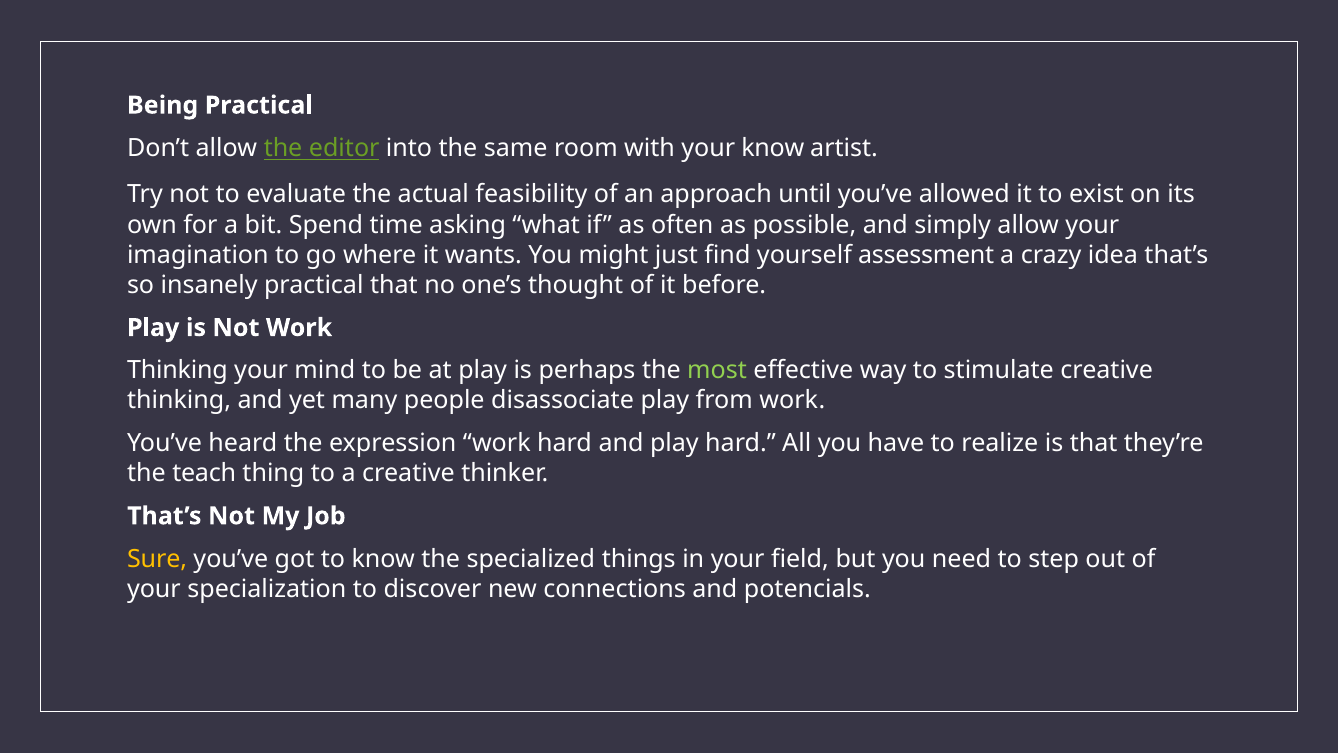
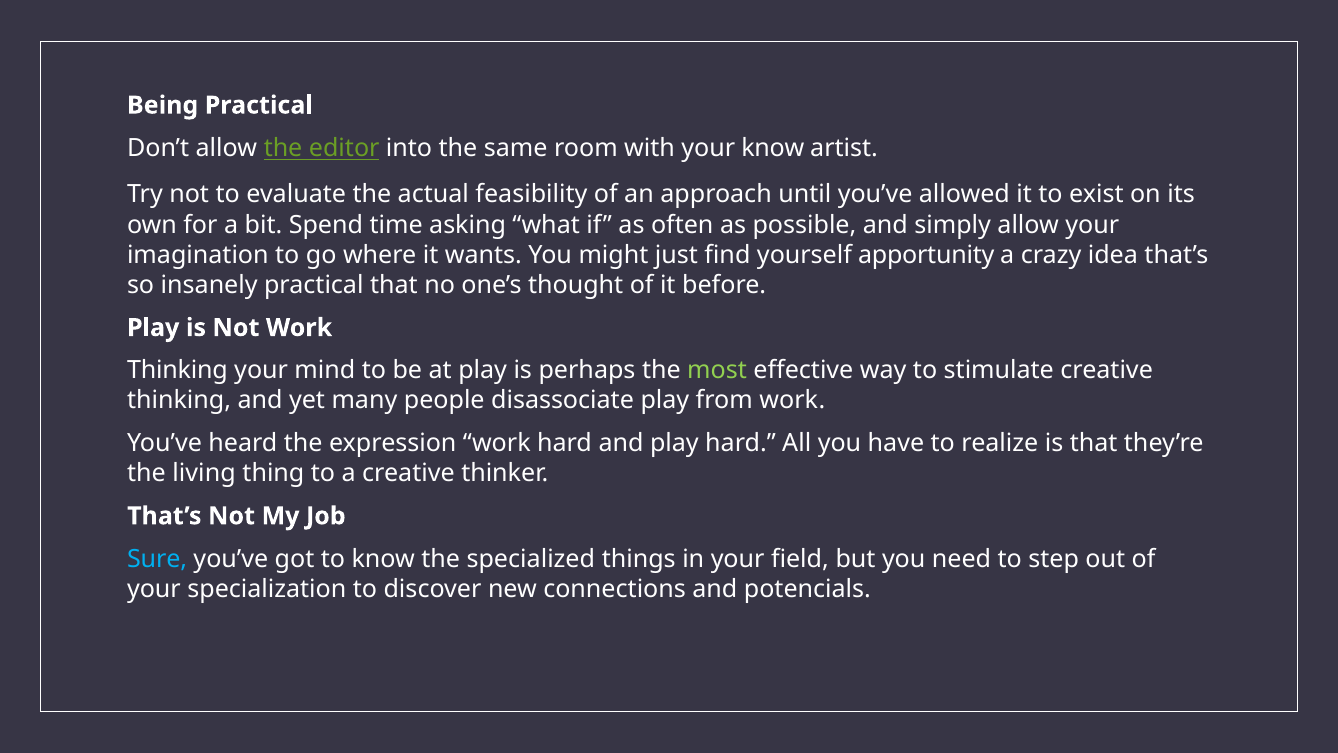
assessment: assessment -> apportunity
teach: teach -> living
Sure colour: yellow -> light blue
